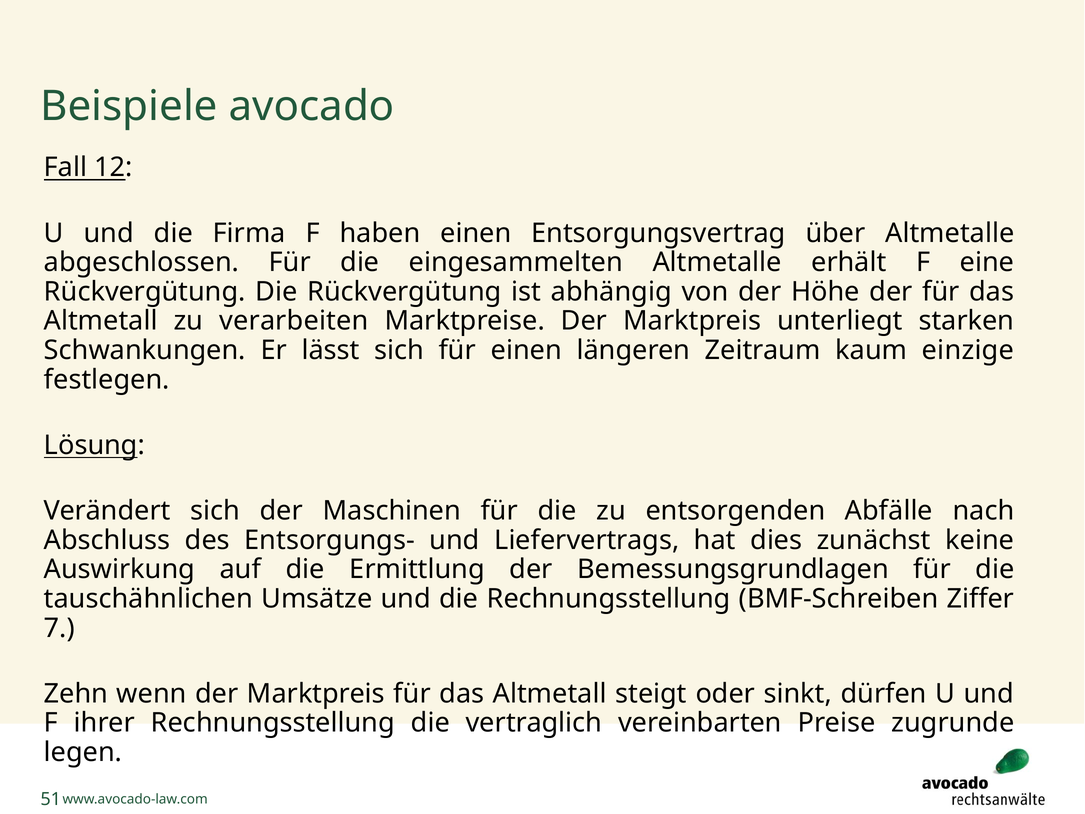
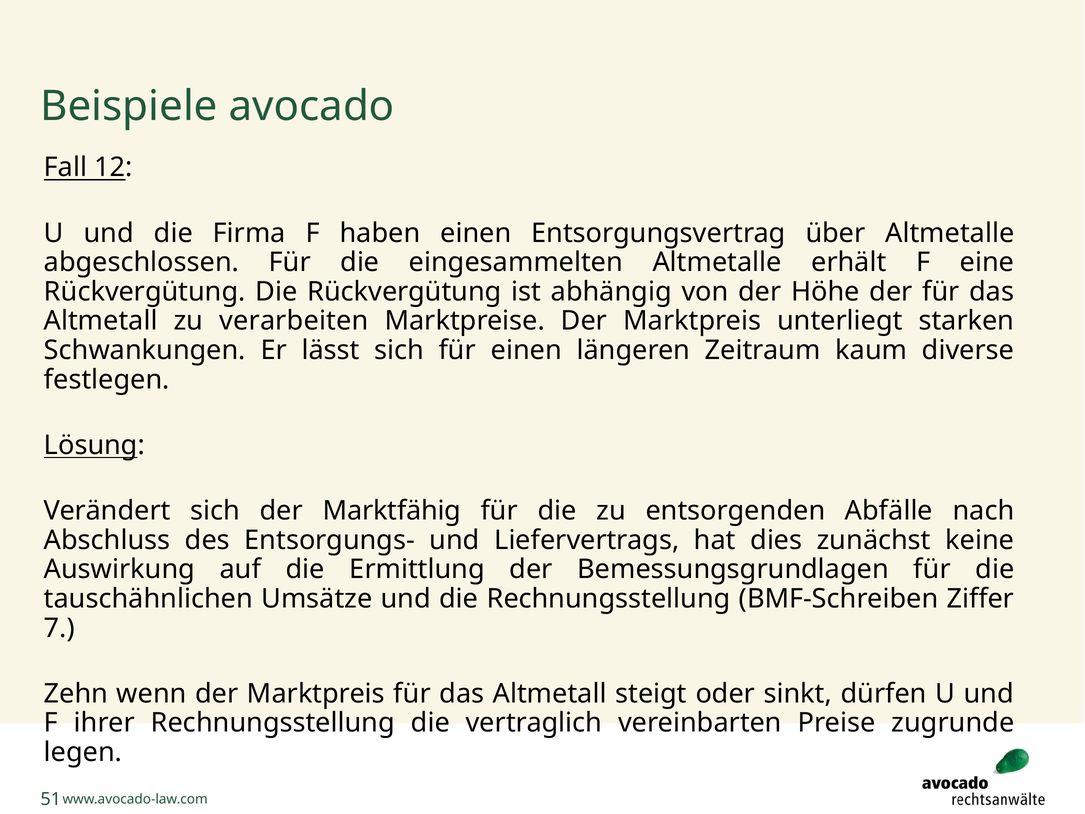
einzige: einzige -> diverse
Maschinen: Maschinen -> Marktfähig
